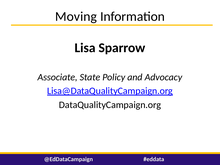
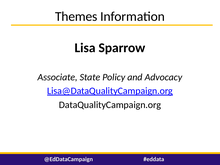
Moving: Moving -> Themes
